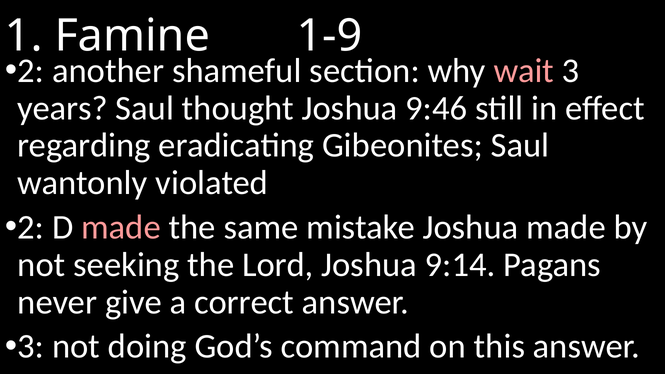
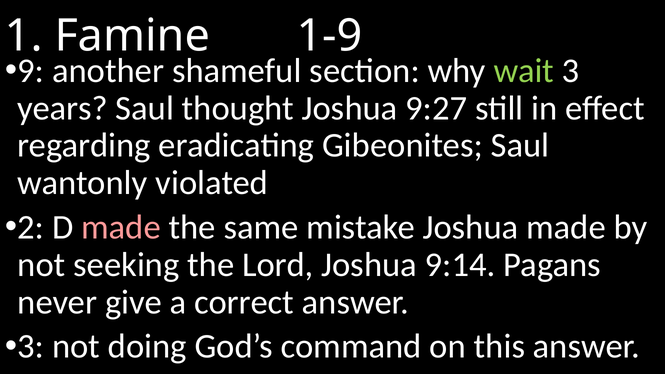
2 at (31, 71): 2 -> 9
wait colour: pink -> light green
9:46: 9:46 -> 9:27
